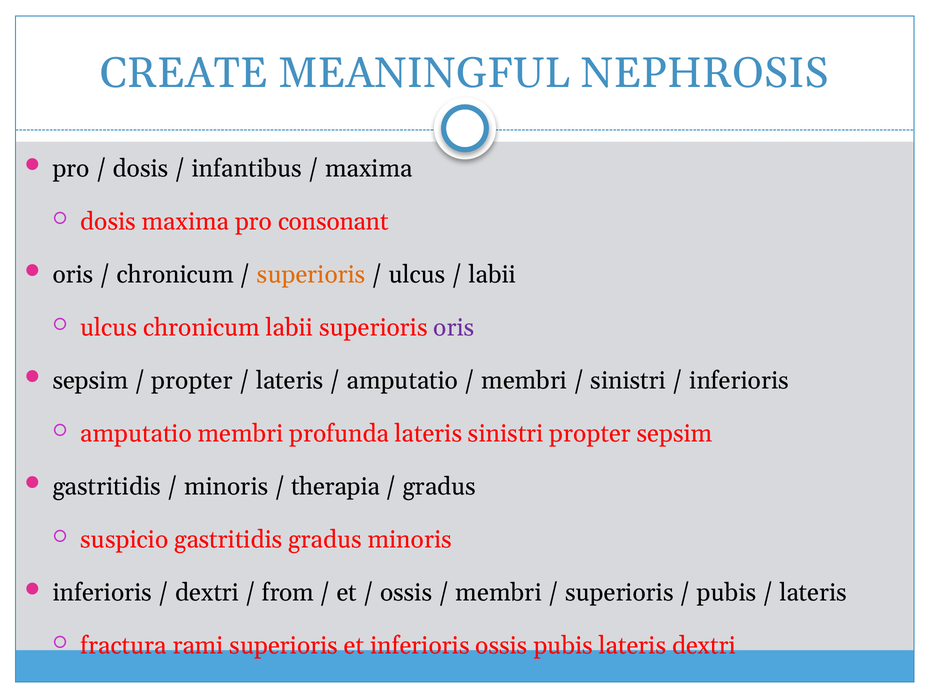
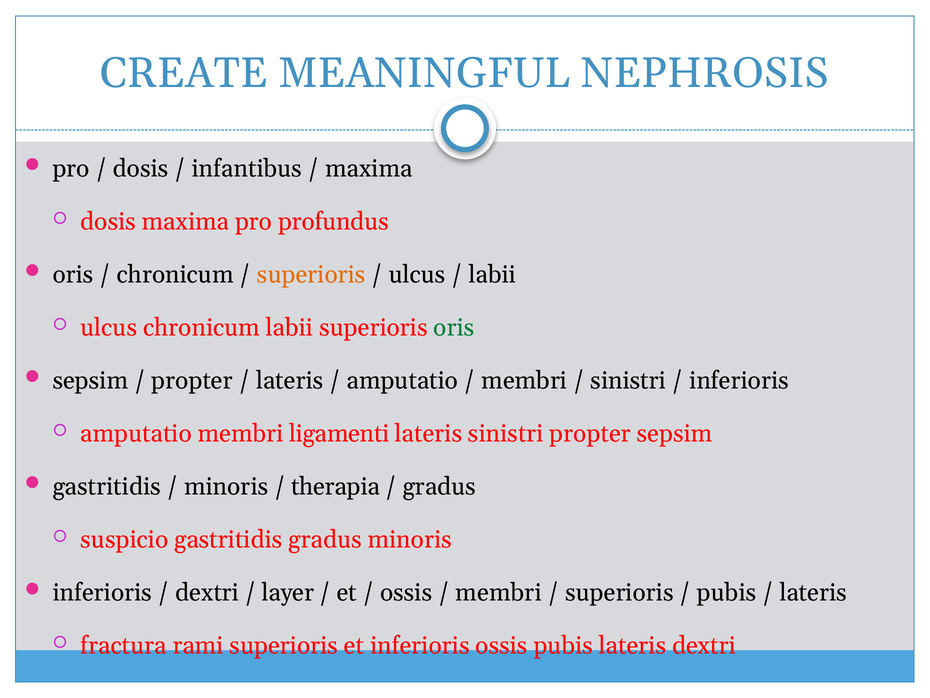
consonant: consonant -> profundus
oris at (454, 328) colour: purple -> green
profunda: profunda -> ligamenti
from: from -> layer
